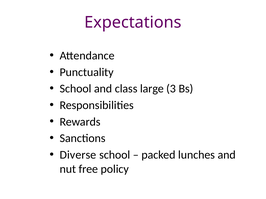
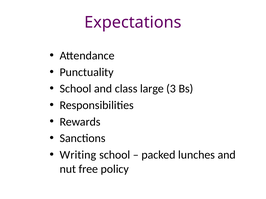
Diverse: Diverse -> Writing
